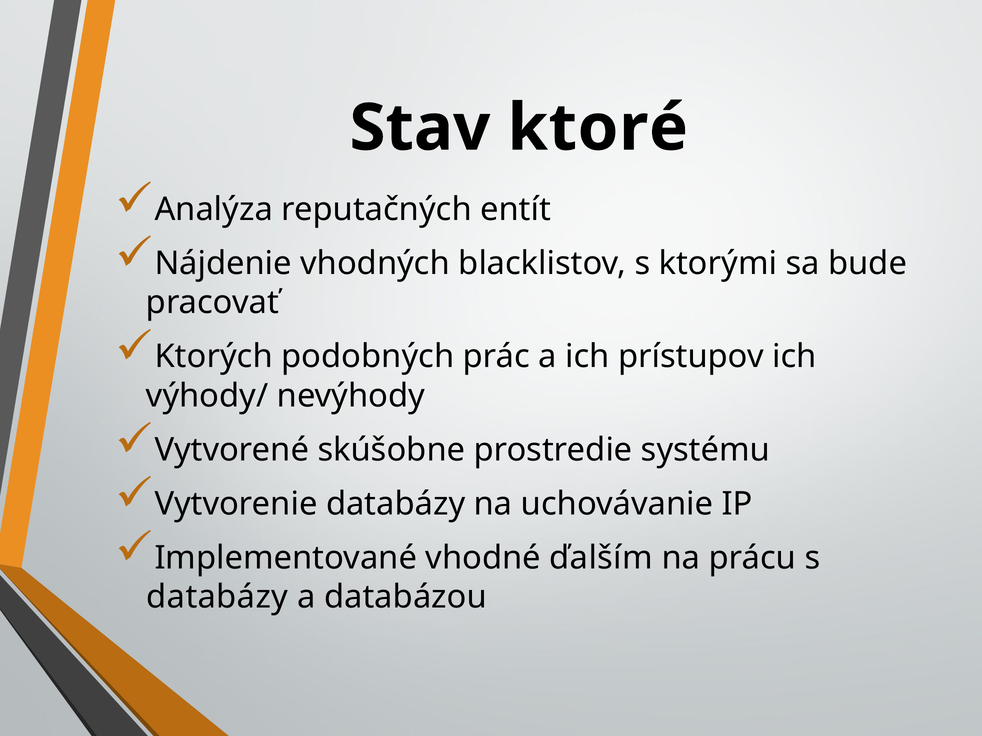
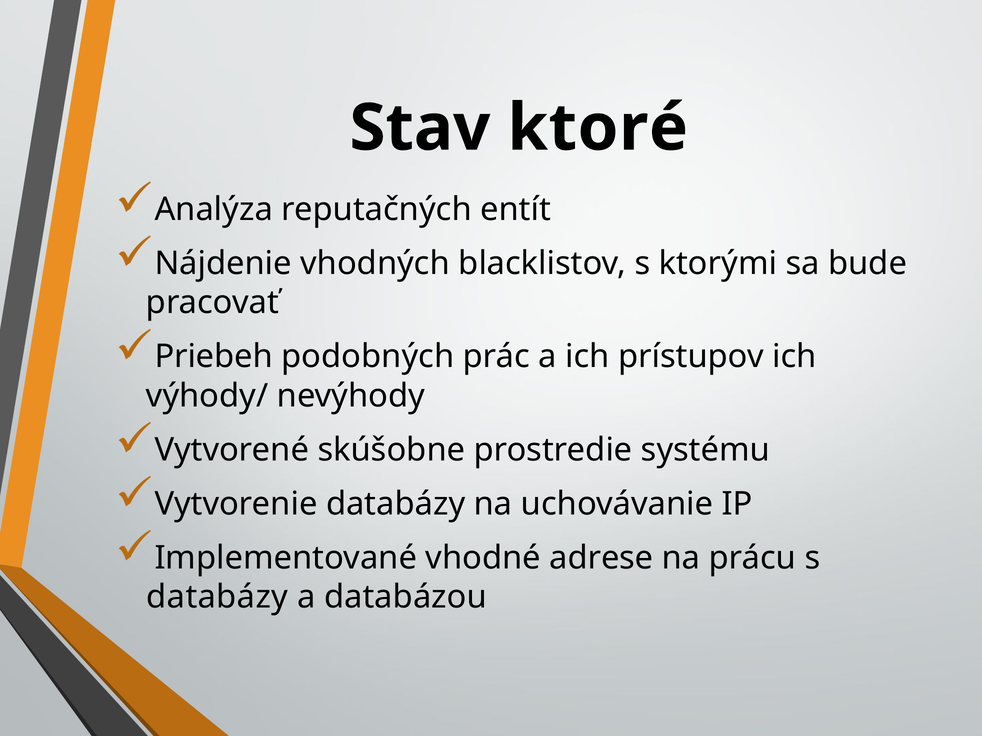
Ktorých: Ktorých -> Priebeh
ďalším: ďalším -> adrese
